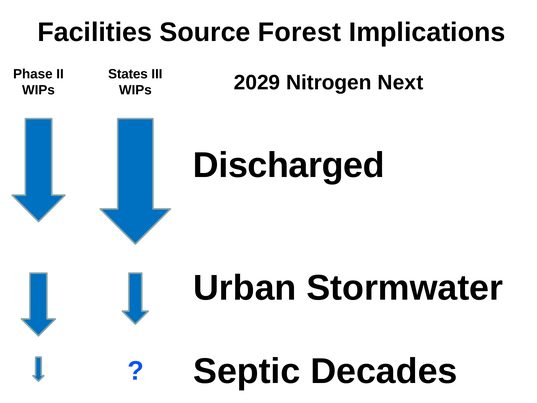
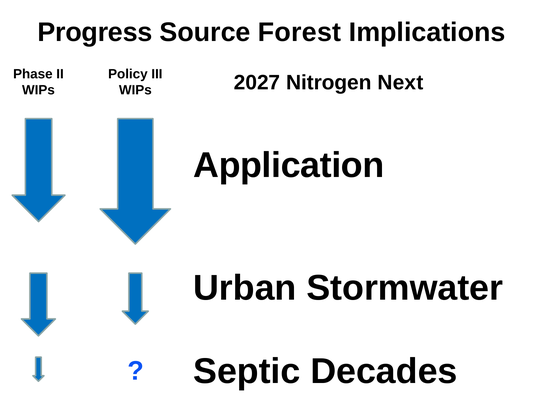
Facilities: Facilities -> Progress
States: States -> Policy
2029: 2029 -> 2027
Discharged: Discharged -> Application
